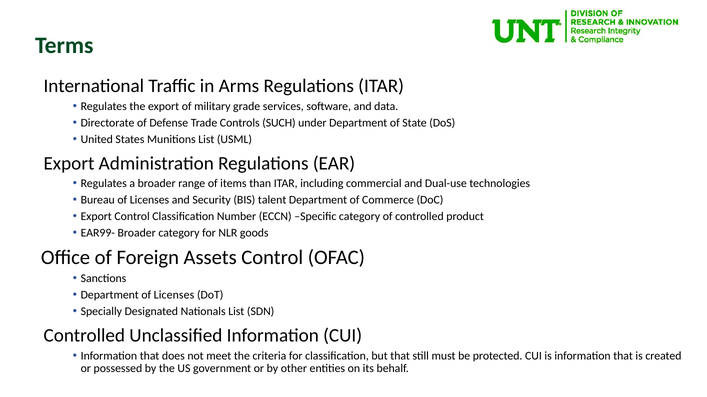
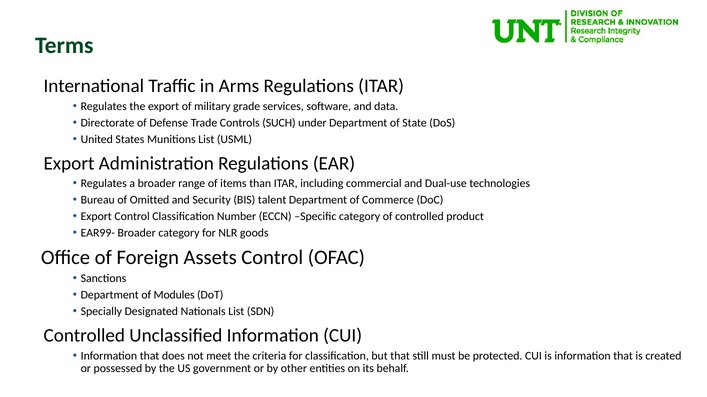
Bureau of Licenses: Licenses -> Omitted
Department of Licenses: Licenses -> Modules
